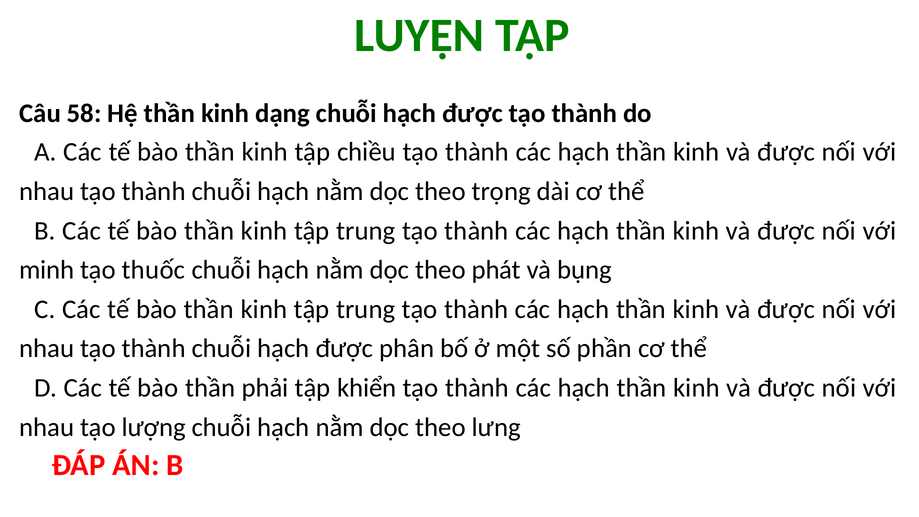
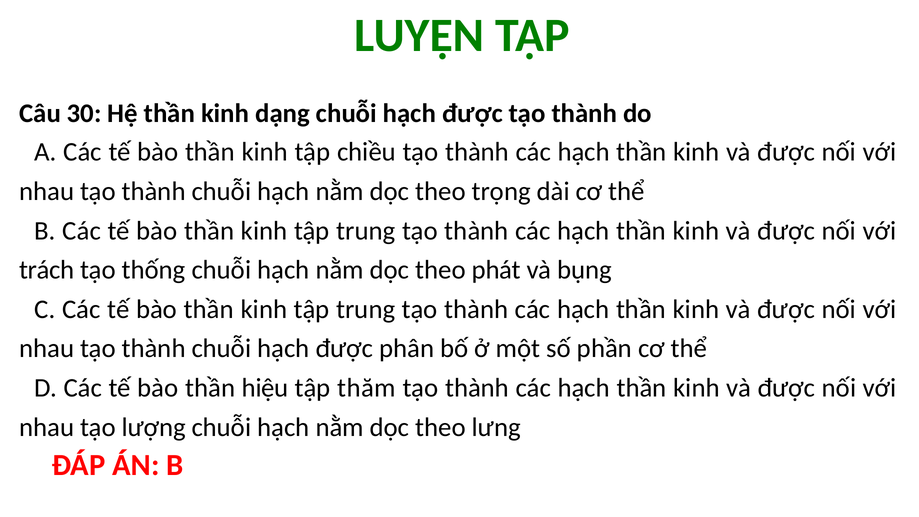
58: 58 -> 30
minh: minh -> trách
thuốc: thuốc -> thống
phải: phải -> hiệu
khiển: khiển -> thăm
